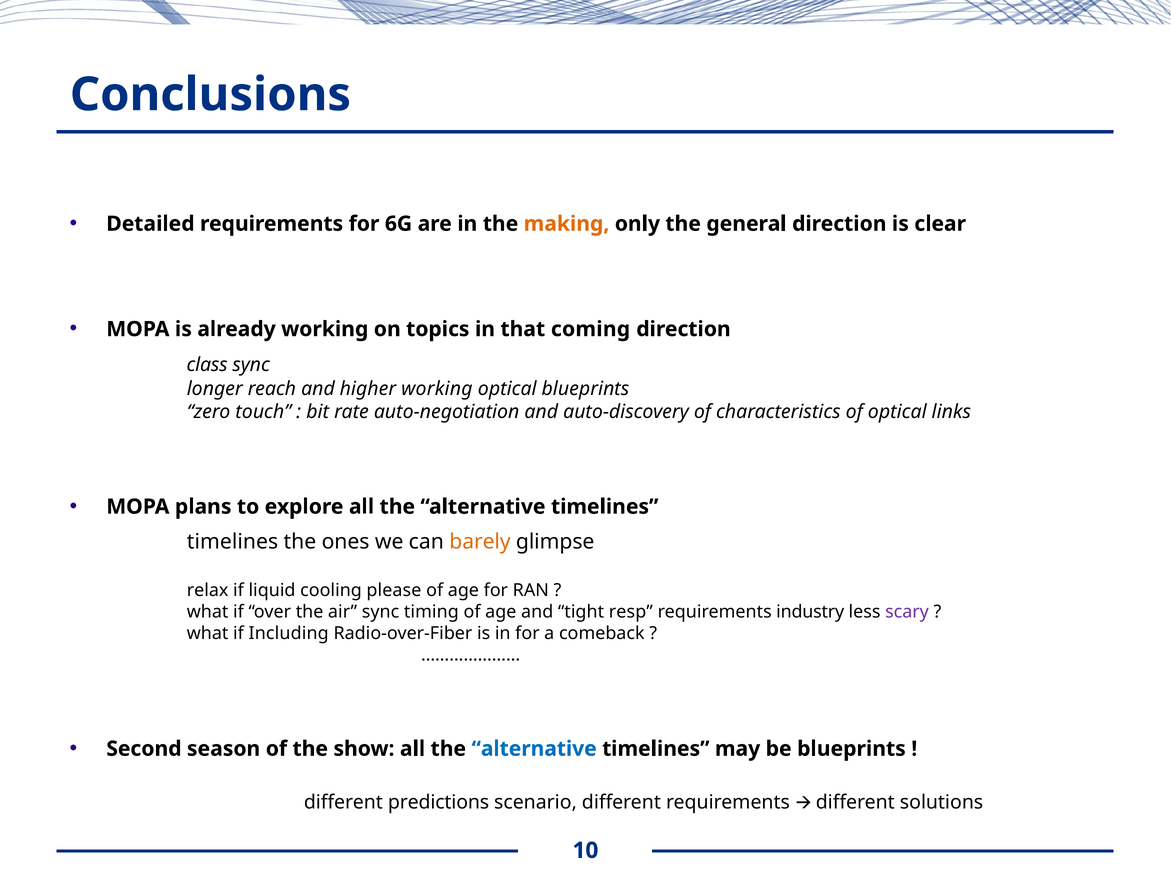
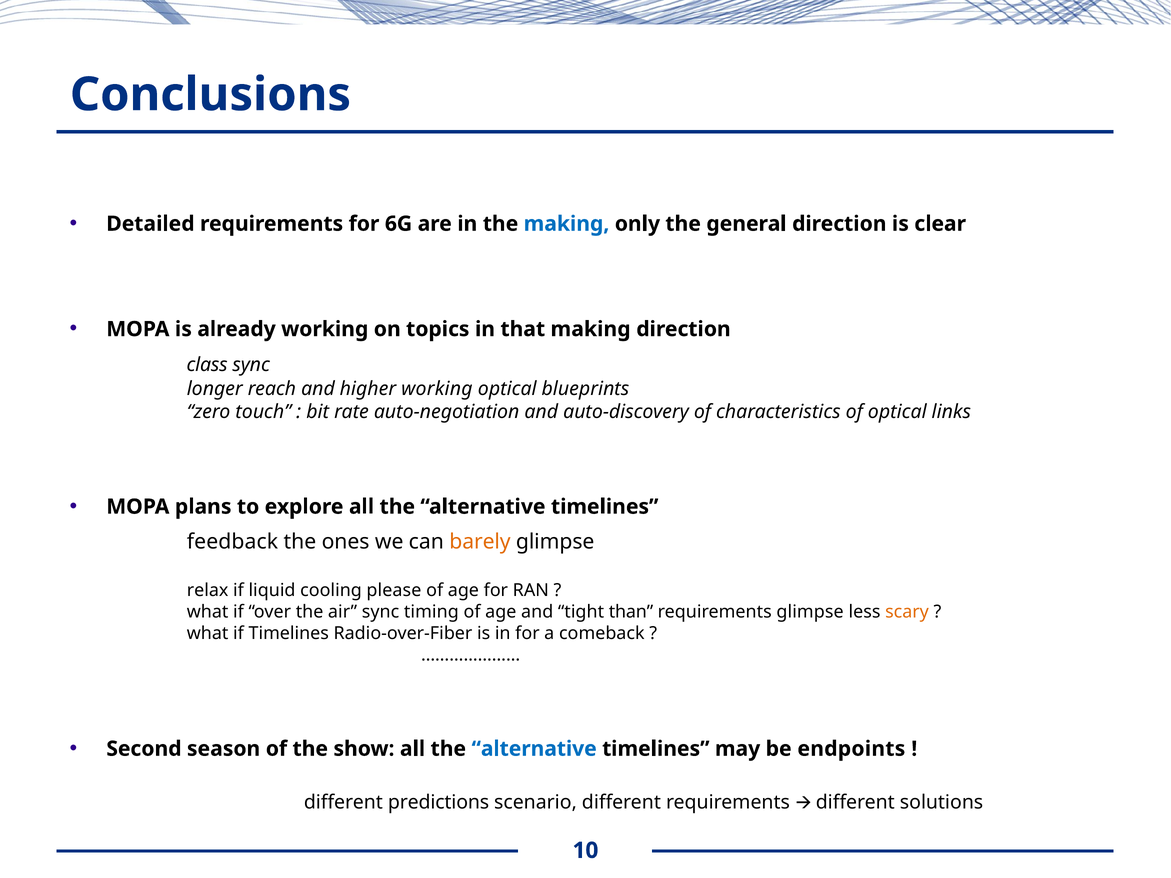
making at (566, 224) colour: orange -> blue
that coming: coming -> making
timelines at (233, 542): timelines -> feedback
resp: resp -> than
requirements industry: industry -> glimpse
scary colour: purple -> orange
if Including: Including -> Timelines
be blueprints: blueprints -> endpoints
